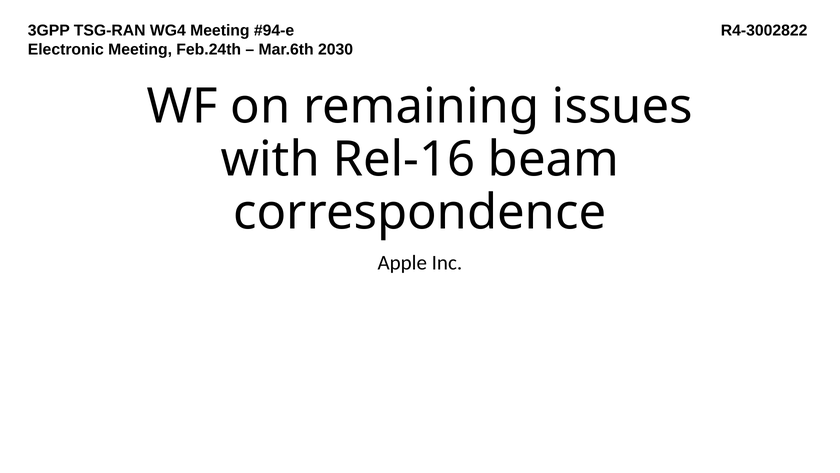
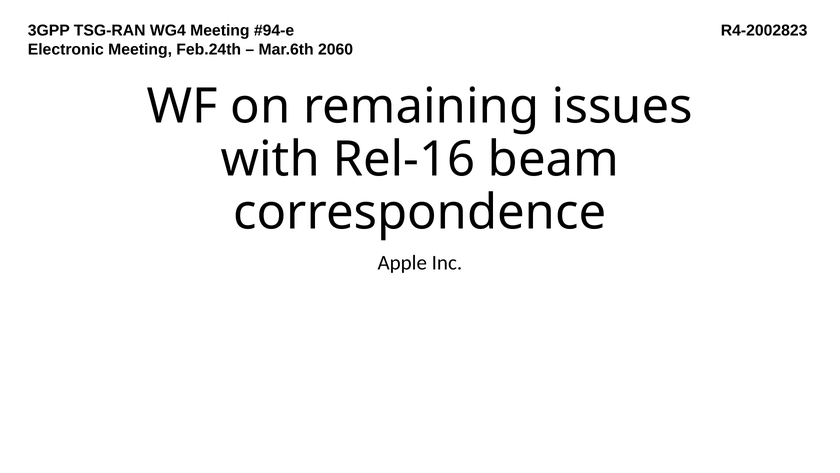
R4-3002822: R4-3002822 -> R4-2002823
2030: 2030 -> 2060
